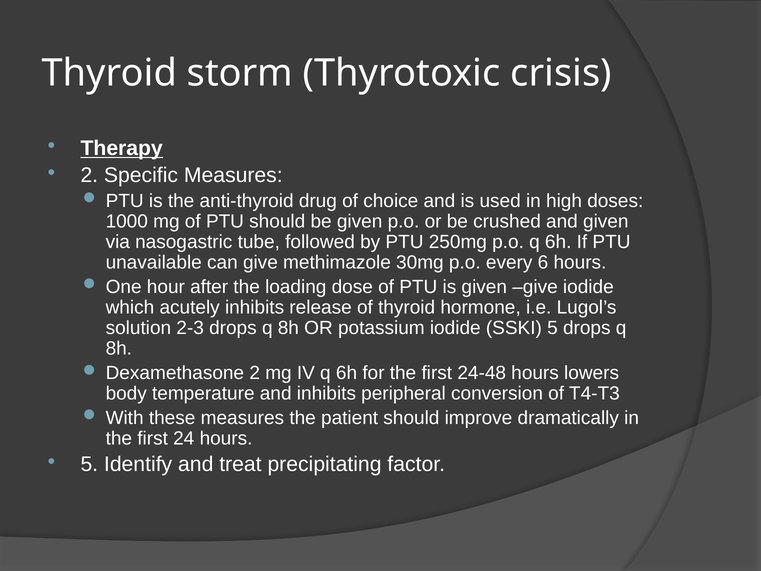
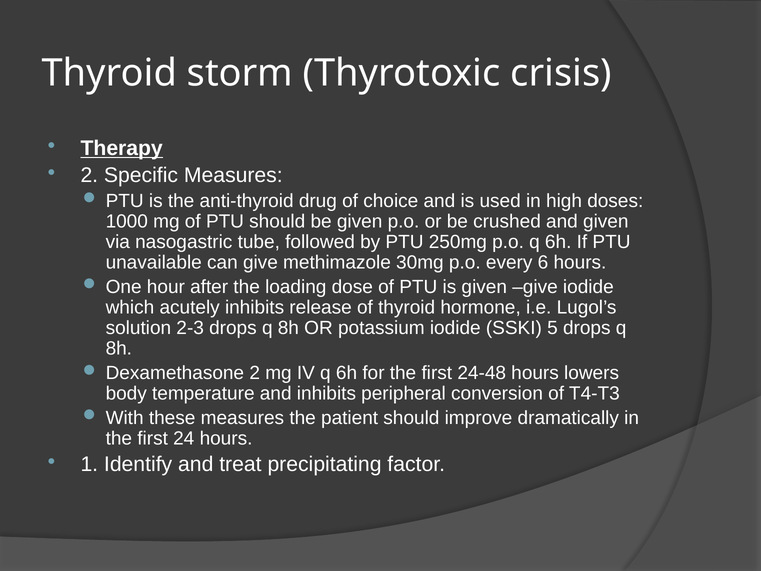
5 at (89, 464): 5 -> 1
